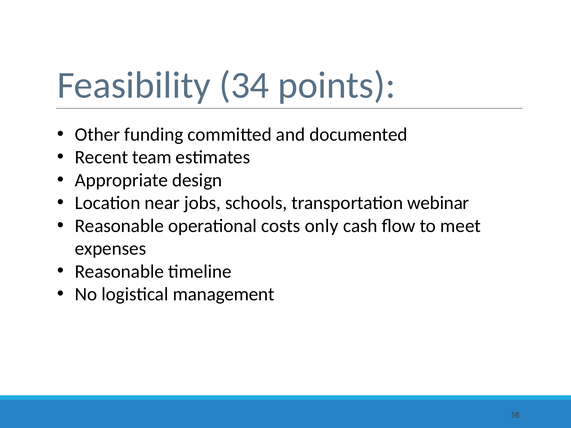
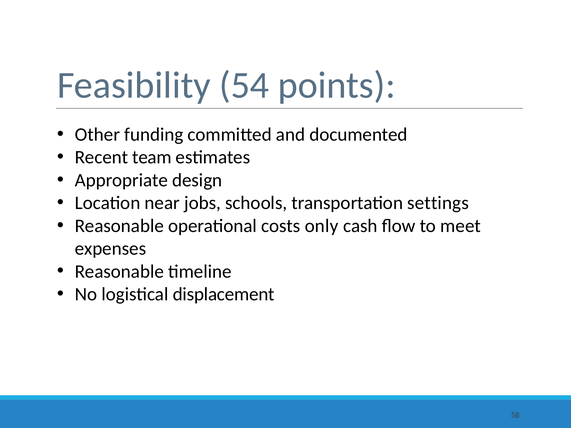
34: 34 -> 54
webinar: webinar -> settings
management: management -> displacement
